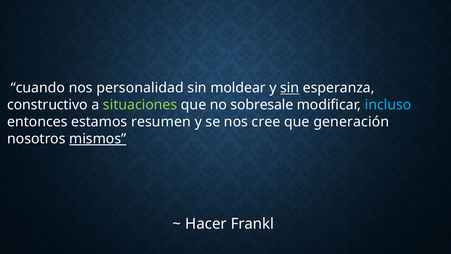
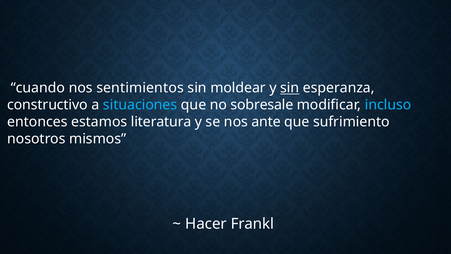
personalidad: personalidad -> sentimientos
situaciones colour: light green -> light blue
resumen: resumen -> literatura
cree: cree -> ante
generación: generación -> sufrimiento
mismos underline: present -> none
